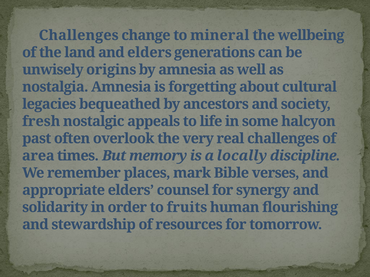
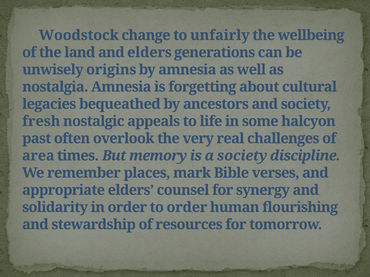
Challenges at (79, 35): Challenges -> Woodstock
mineral: mineral -> unfairly
a locally: locally -> society
to fruits: fruits -> order
